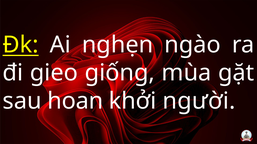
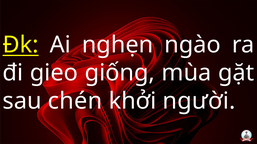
hoan: hoan -> chén
